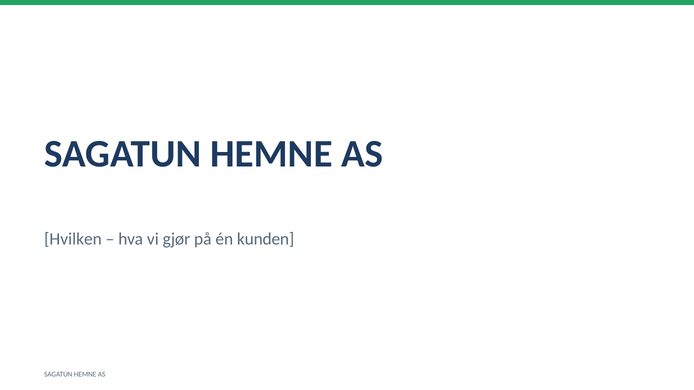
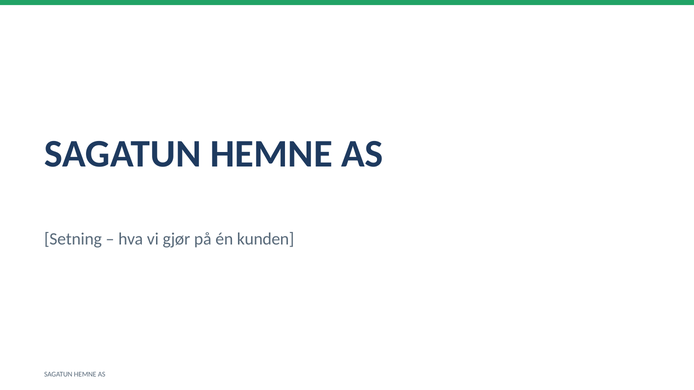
Hvilken: Hvilken -> Setning
